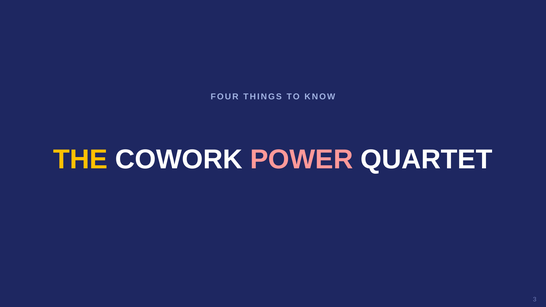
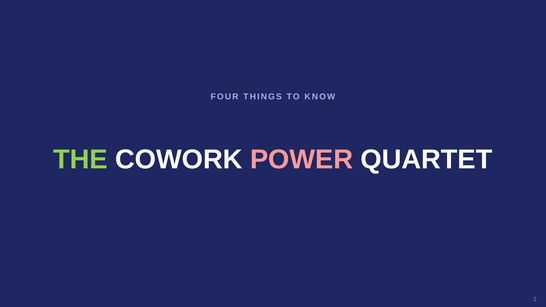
THE colour: yellow -> light green
